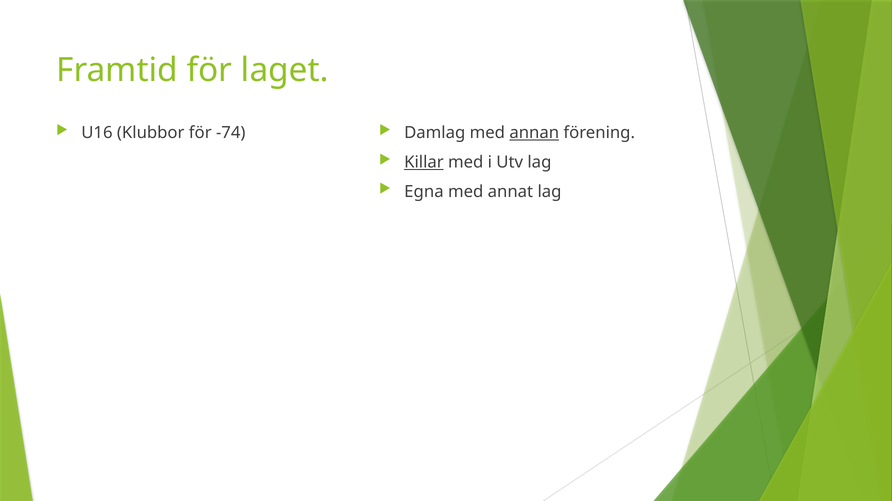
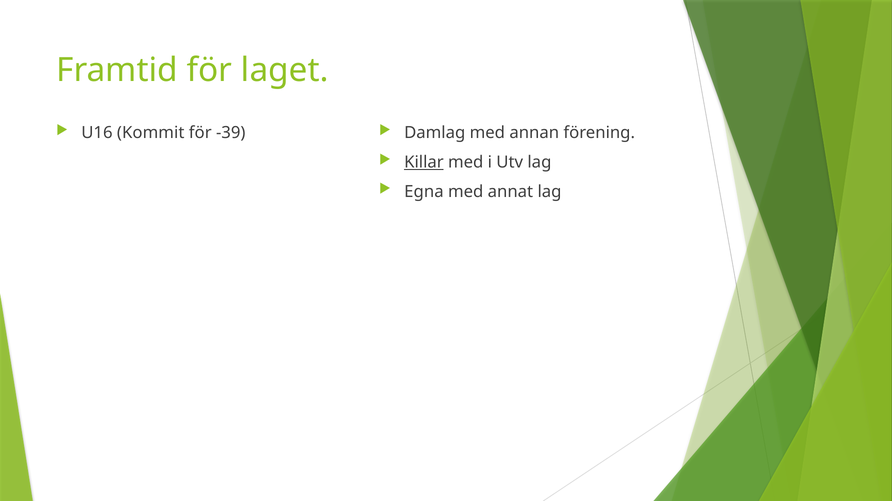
Klubbor: Klubbor -> Kommit
-74: -74 -> -39
annan underline: present -> none
